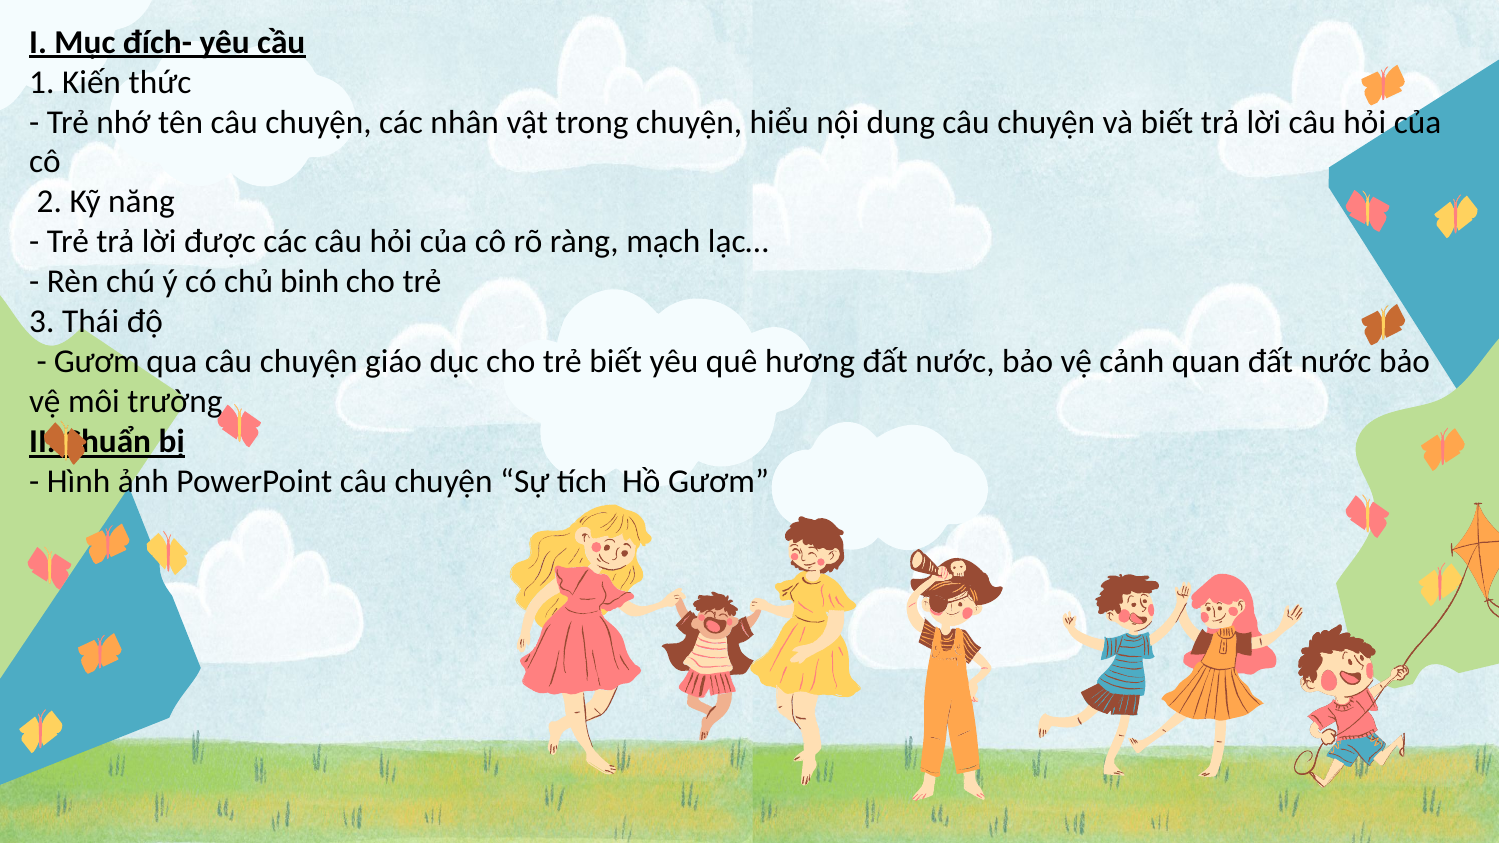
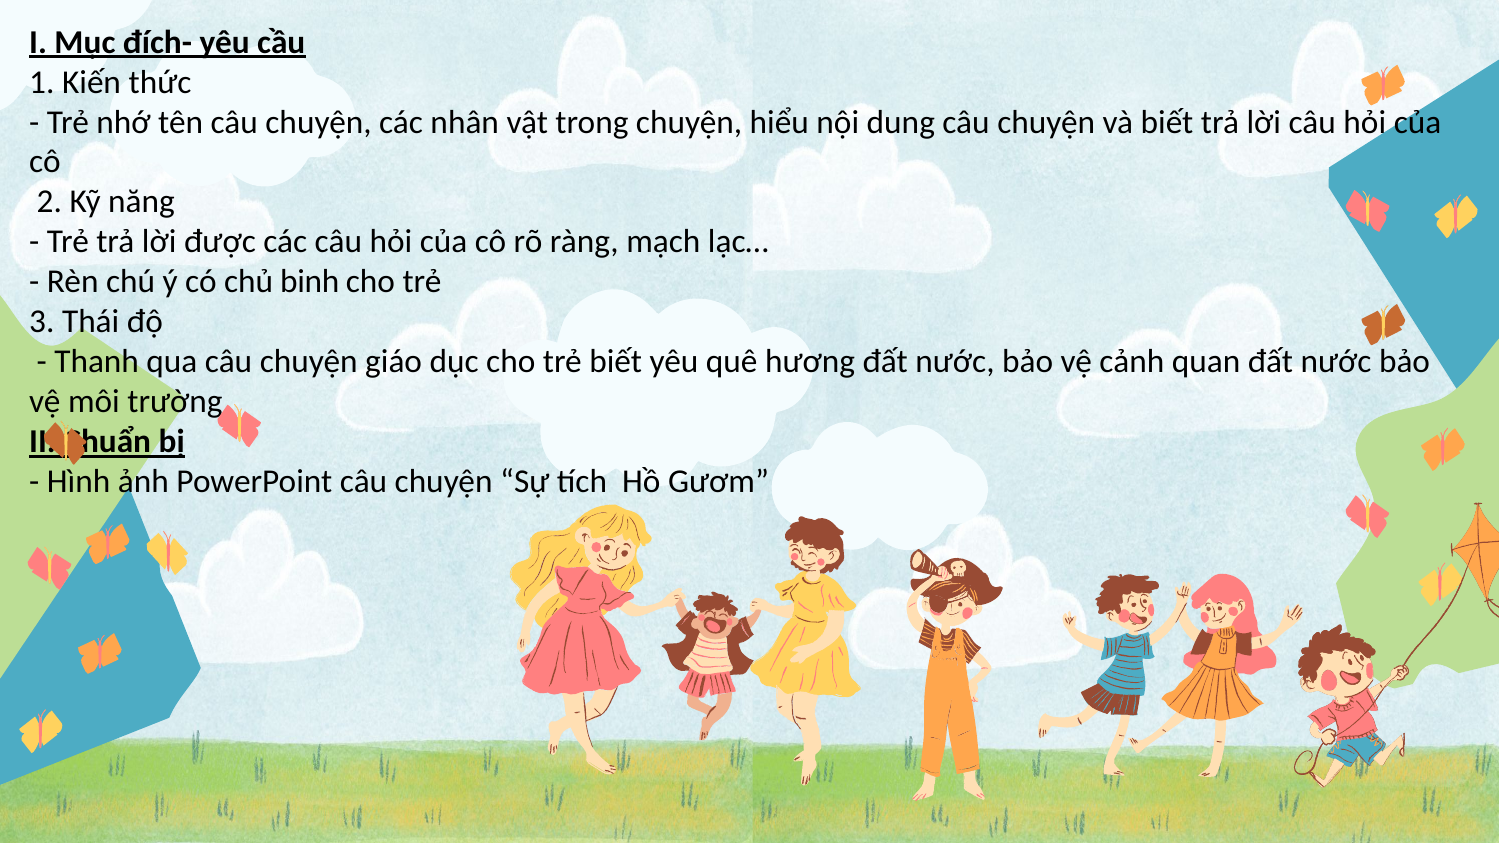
Gươm at (97, 362): Gươm -> Thanh
